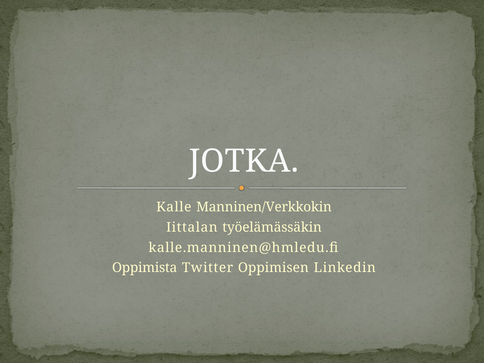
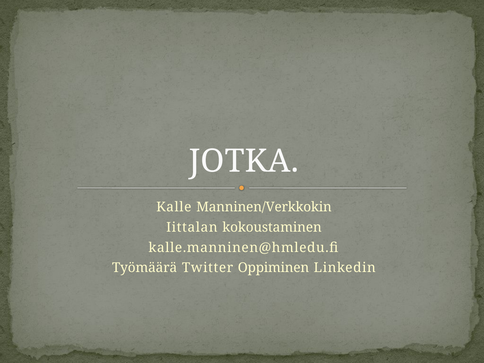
työelämässäkin: työelämässäkin -> kokoustaminen
Oppimista: Oppimista -> Työmäärä
Oppimisen: Oppimisen -> Oppiminen
